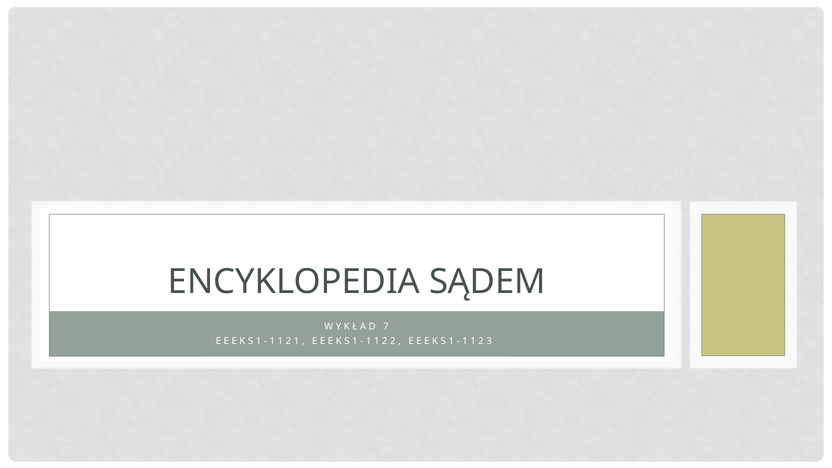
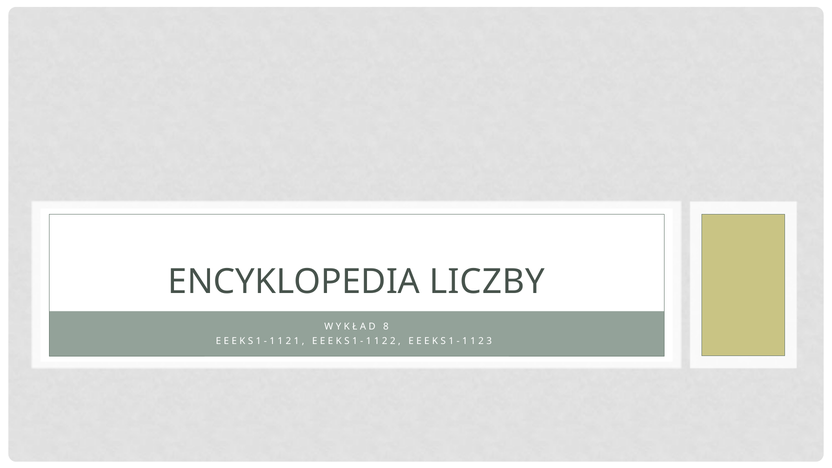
SĄDEM: SĄDEM -> LICZBY
7: 7 -> 8
